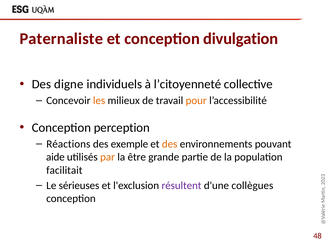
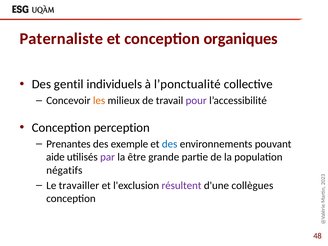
divulgation: divulgation -> organiques
digne: digne -> gentil
l’citoyenneté: l’citoyenneté -> l’ponctualité
pour colour: orange -> purple
Réactions: Réactions -> Prenantes
des at (170, 144) colour: orange -> blue
par colour: orange -> purple
facilitait: facilitait -> négatifs
sérieuses: sérieuses -> travailler
